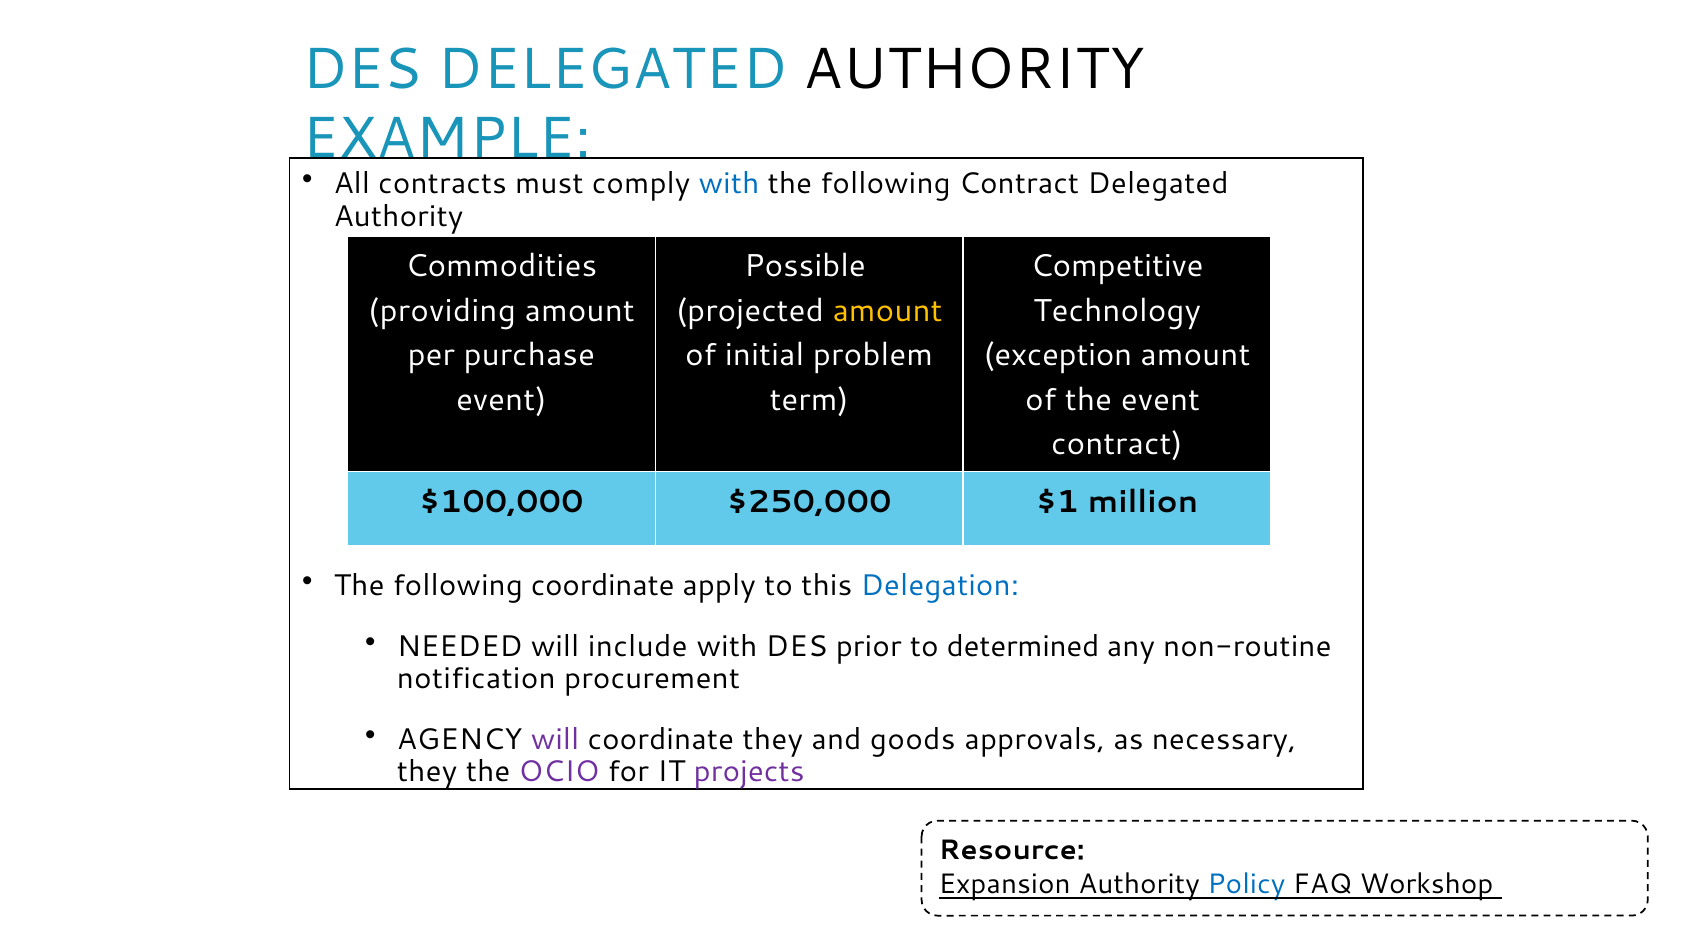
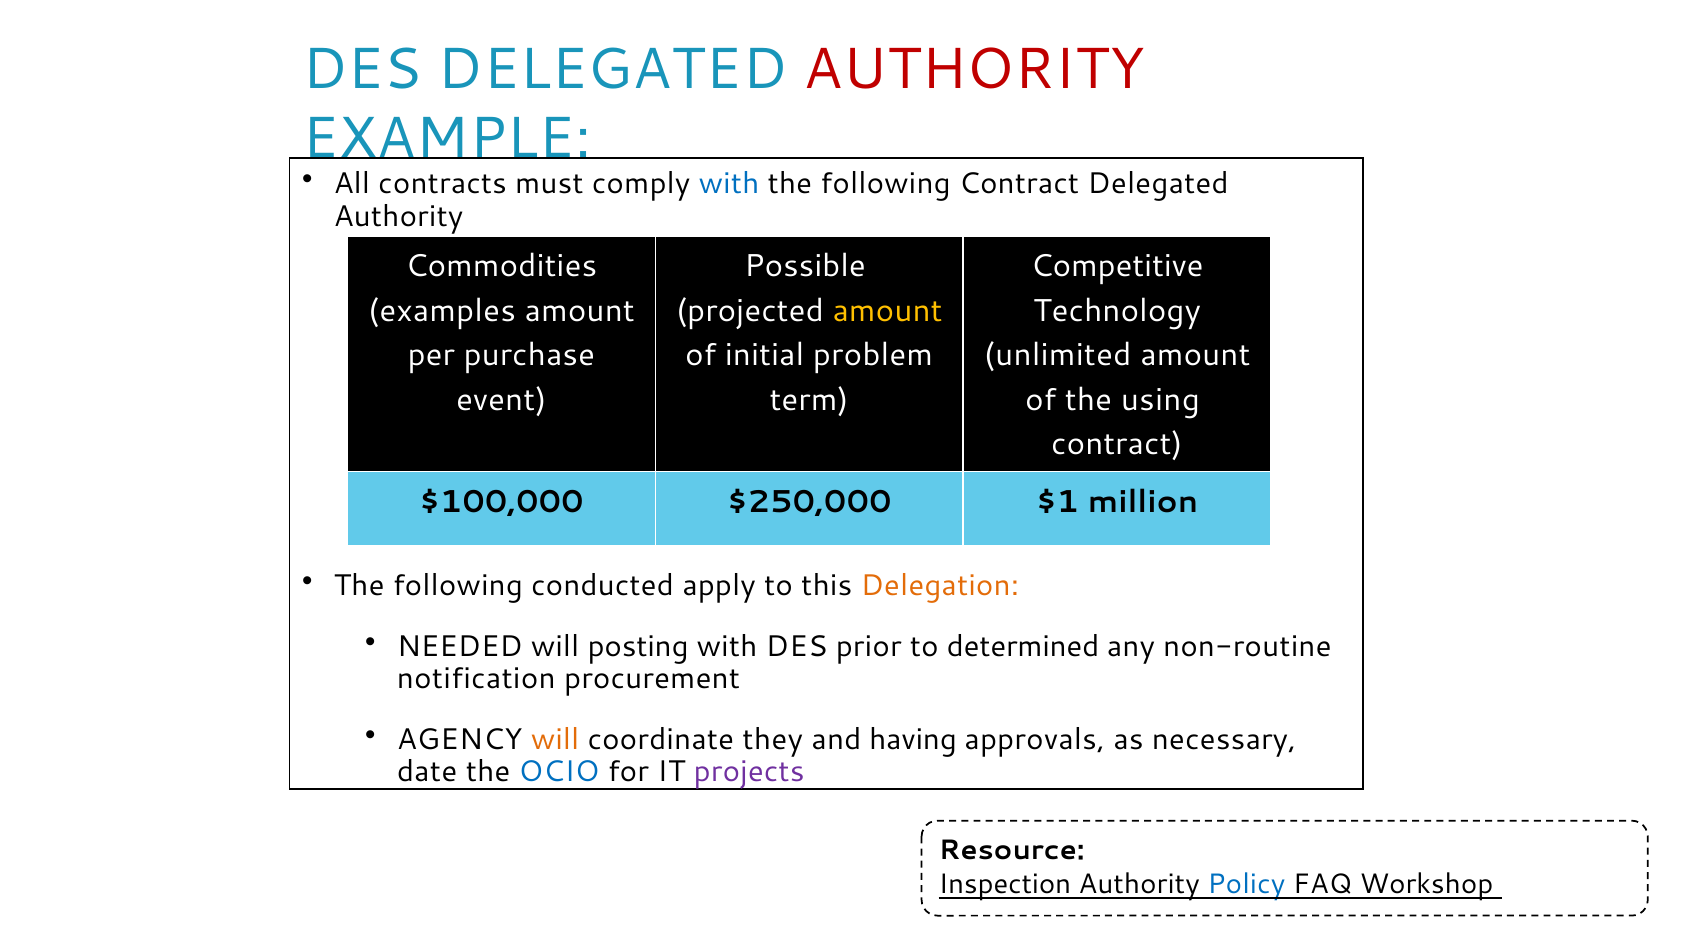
AUTHORITY at (974, 69) colour: black -> red
providing: providing -> examples
exception: exception -> unlimited
the event: event -> using
following coordinate: coordinate -> conducted
Delegation colour: blue -> orange
include: include -> posting
will at (555, 740) colour: purple -> orange
goods: goods -> having
they at (427, 772): they -> date
OCIO colour: purple -> blue
Expansion: Expansion -> Inspection
